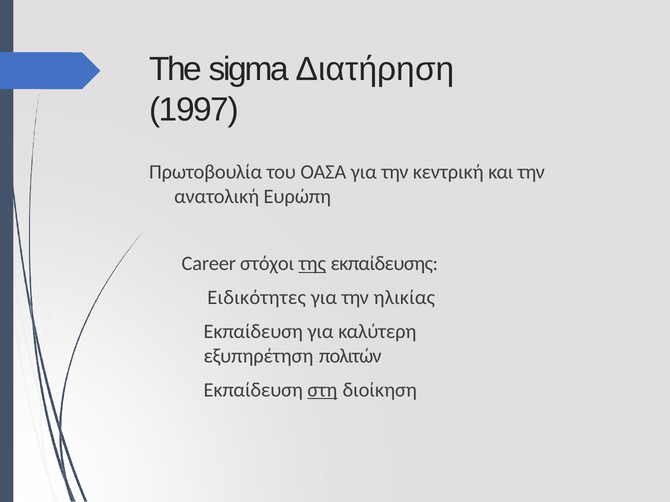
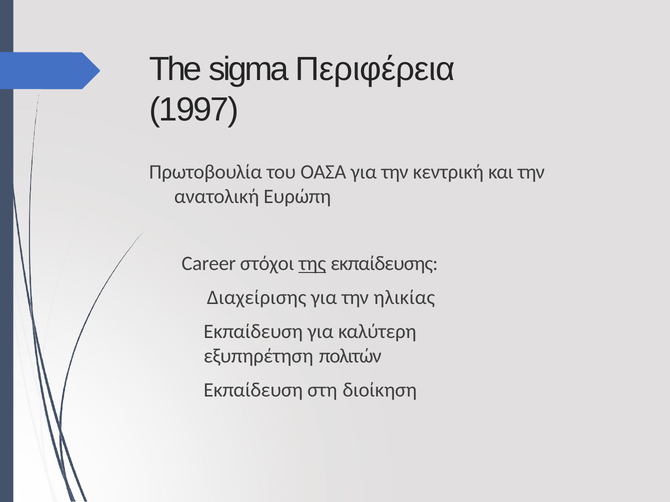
Διατήρηση: Διατήρηση -> Περιφέρεια
Ειδικότητες: Ειδικότητες -> Διαχείρισης
στη underline: present -> none
